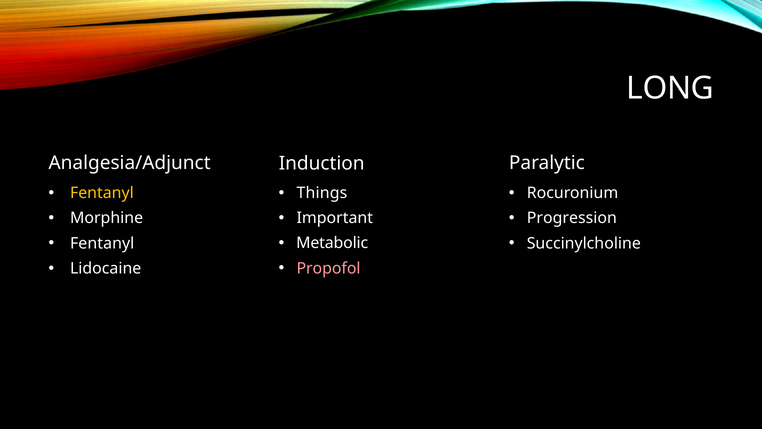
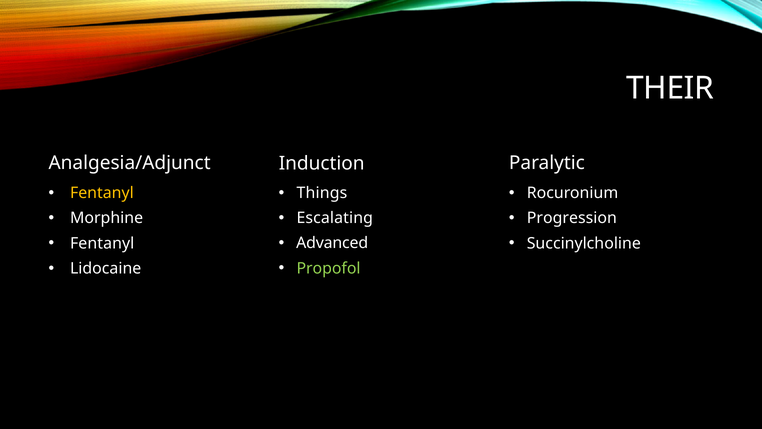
LONG: LONG -> THEIR
Important: Important -> Escalating
Metabolic: Metabolic -> Advanced
Propofol colour: pink -> light green
